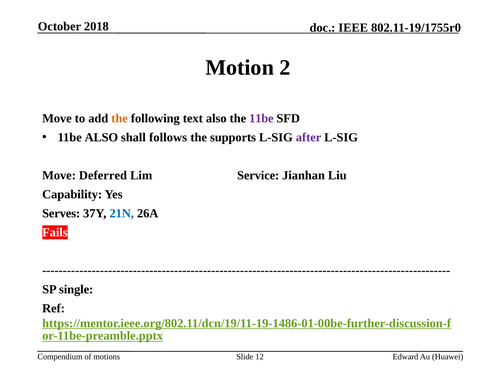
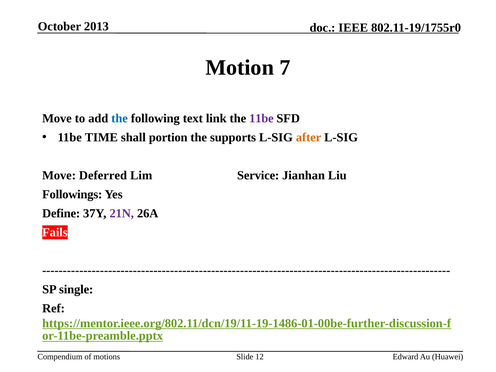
2018: 2018 -> 2013
2: 2 -> 7
the at (120, 118) colour: orange -> blue
text also: also -> link
11be ALSO: ALSO -> TIME
follows: follows -> portion
after colour: purple -> orange
Capability: Capability -> Followings
Serves: Serves -> Define
21N colour: blue -> purple
